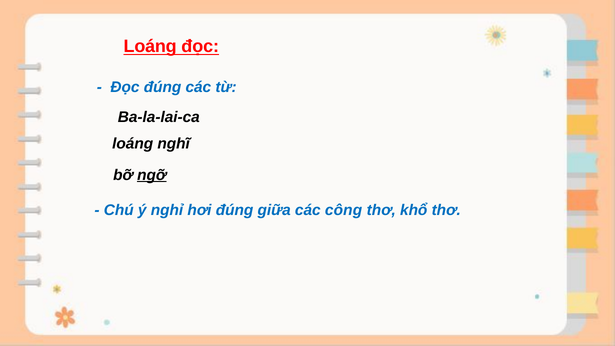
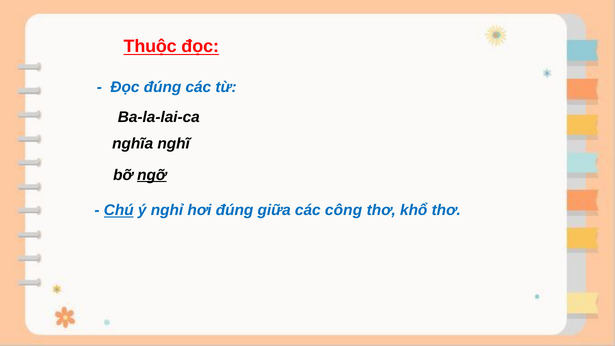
Loáng at (150, 46): Loáng -> Thuộc
loáng at (133, 144): loáng -> nghĩa
Chú underline: none -> present
